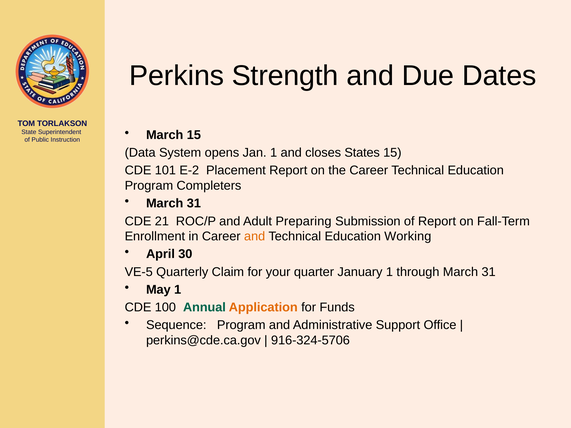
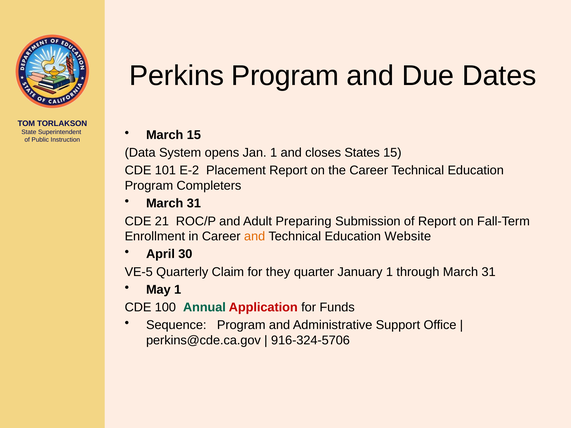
Perkins Strength: Strength -> Program
Working: Working -> Website
your: your -> they
Application colour: orange -> red
